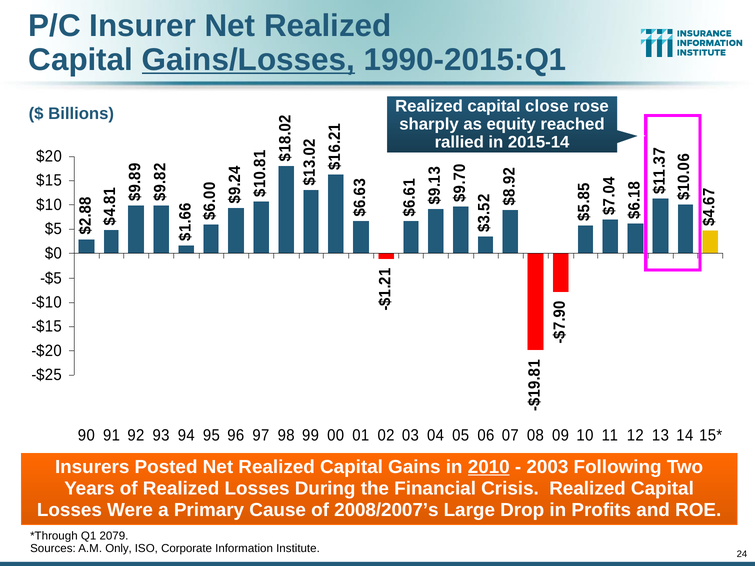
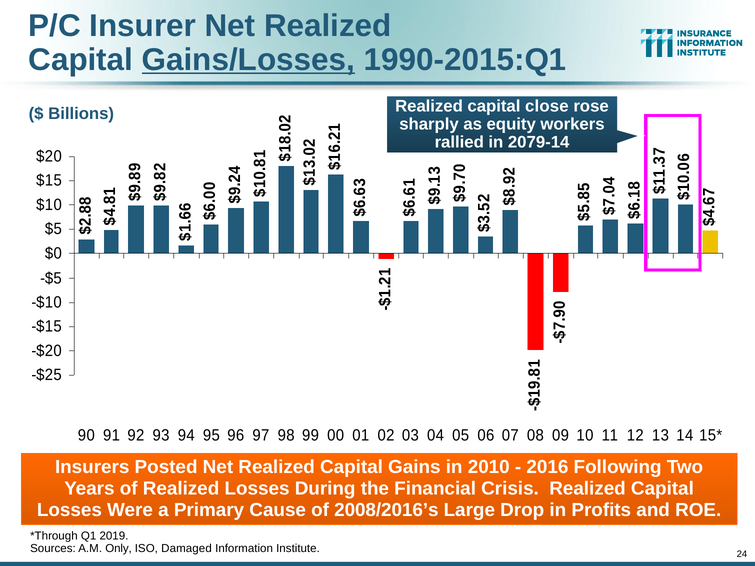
reached: reached -> workers
2015-14: 2015-14 -> 2079-14
2010 underline: present -> none
2003: 2003 -> 2016
2008/2007’s: 2008/2007’s -> 2008/2016’s
2079: 2079 -> 2019
Corporate: Corporate -> Damaged
